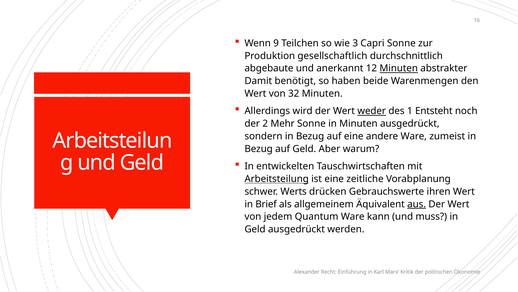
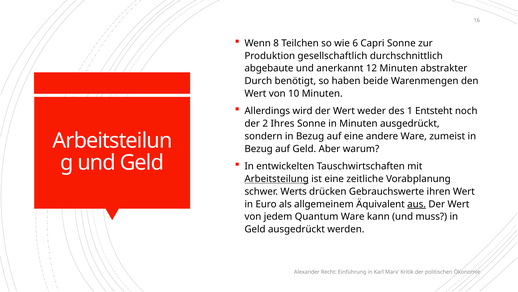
9: 9 -> 8
3: 3 -> 6
Minuten at (399, 68) underline: present -> none
Damit: Damit -> Durch
32: 32 -> 10
weder underline: present -> none
Mehr: Mehr -> Ihres
Brief: Brief -> Euro
